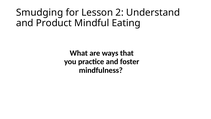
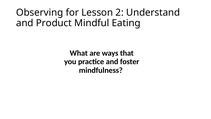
Smudging: Smudging -> Observing
